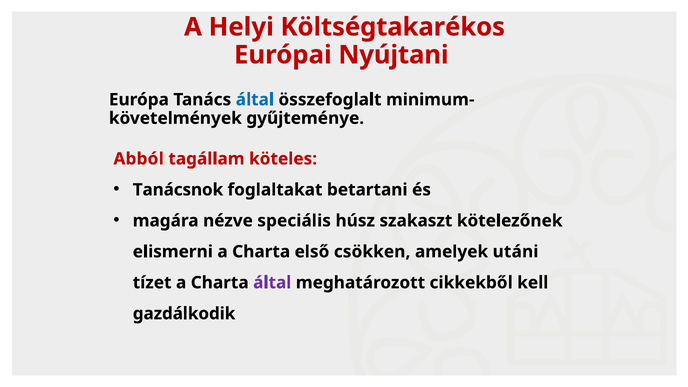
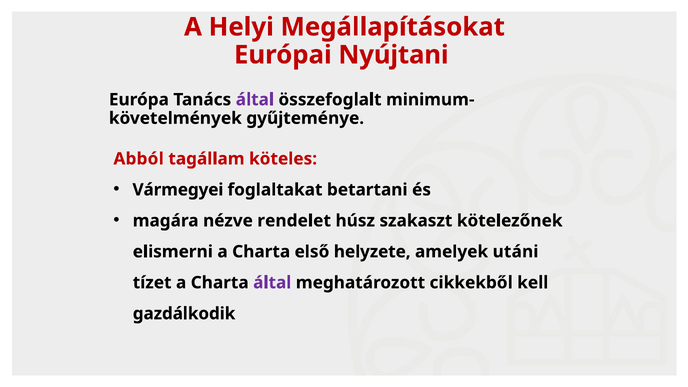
Költségtakarékos: Költségtakarékos -> Megállapításokat
által at (255, 100) colour: blue -> purple
Tanácsnok: Tanácsnok -> Vármegyei
speciális: speciális -> rendelet
csökken: csökken -> helyzete
